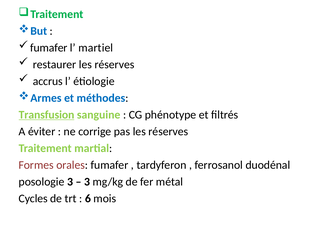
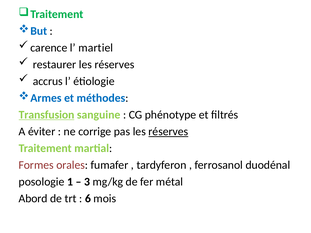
fumafer at (49, 48): fumafer -> carence
réserves at (168, 132) underline: none -> present
posologie 3: 3 -> 1
Cycles: Cycles -> Abord
